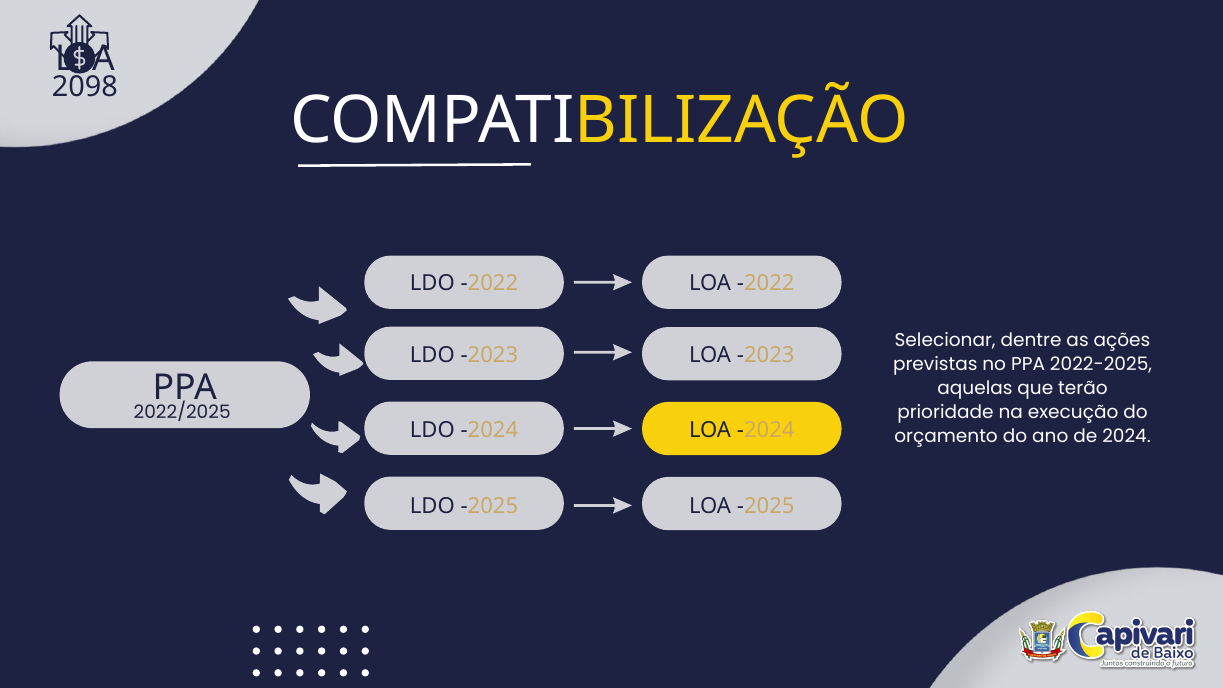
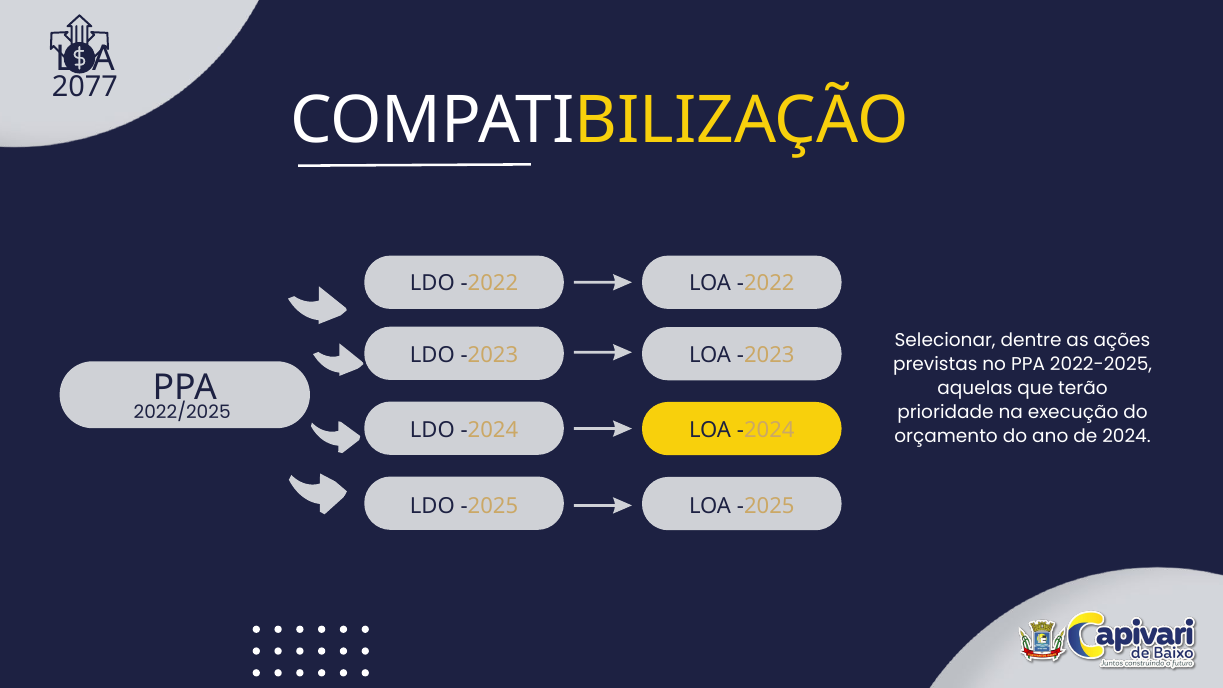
2098: 2098 -> 2077
